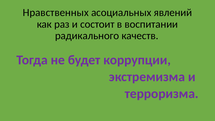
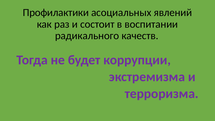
Нравственных: Нравственных -> Профилактики
